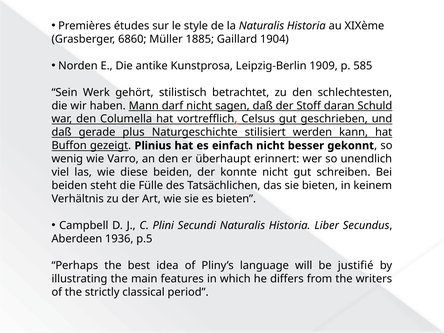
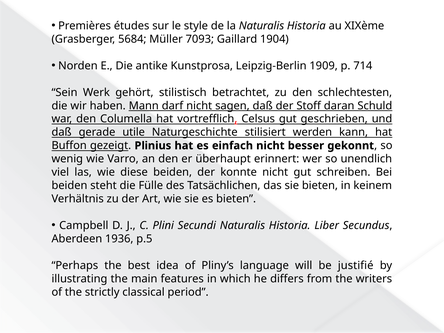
6860: 6860 -> 5684
1885: 1885 -> 7093
585: 585 -> 714
plus: plus -> utile
